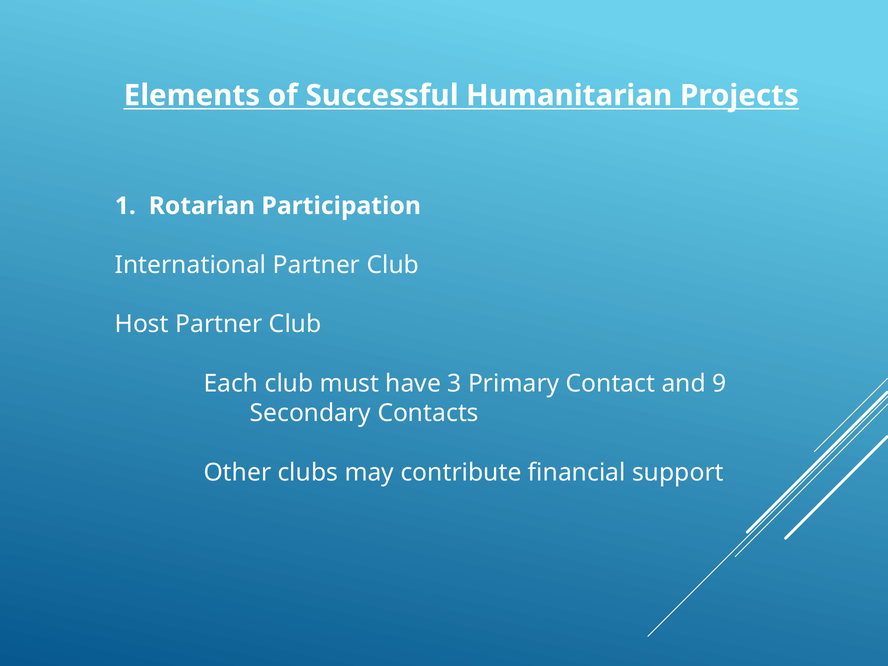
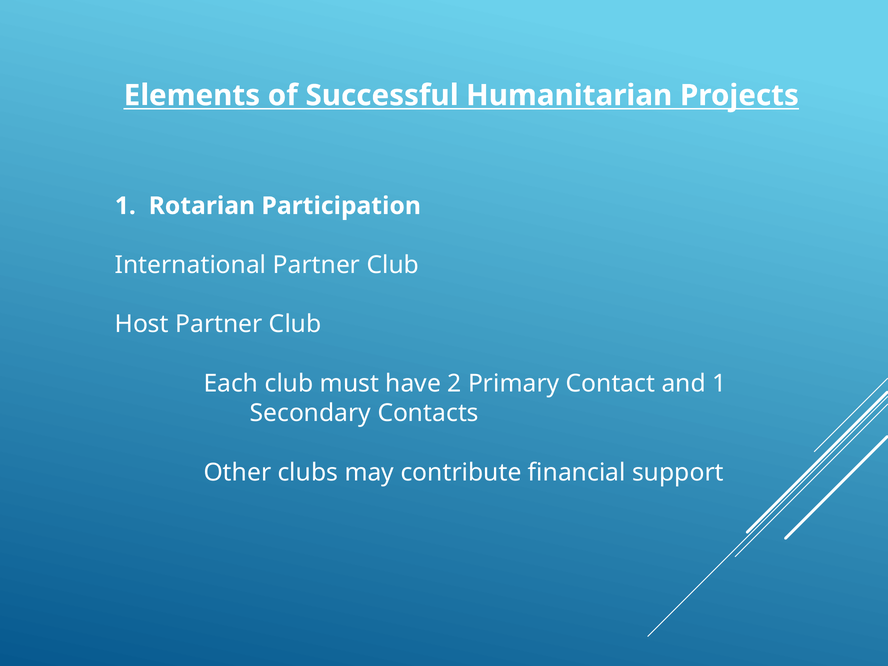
3: 3 -> 2
and 9: 9 -> 1
